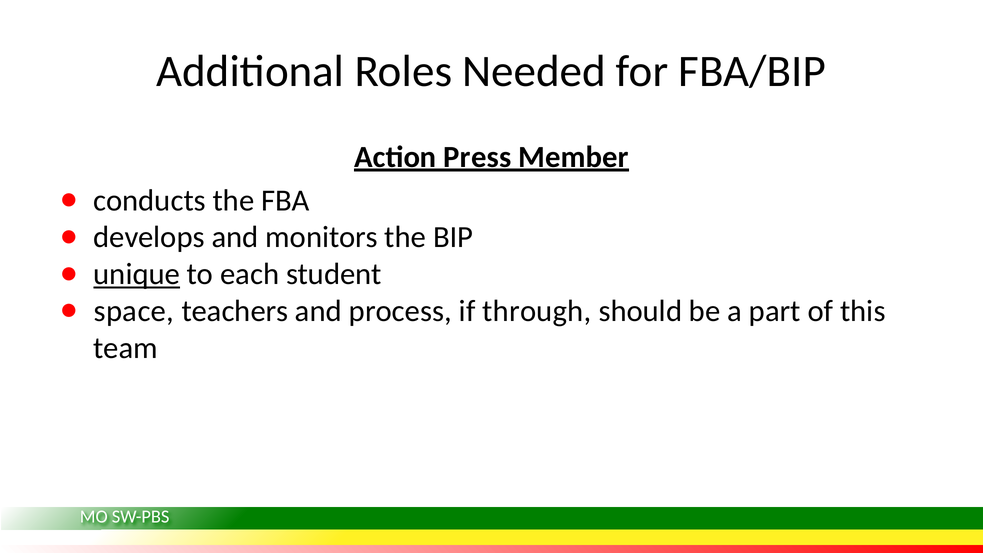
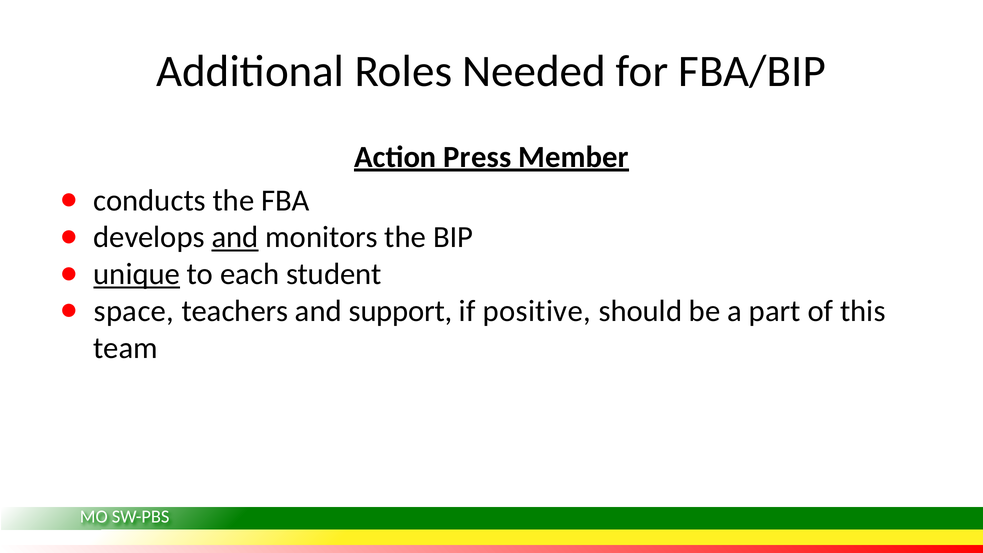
and at (235, 237) underline: none -> present
process: process -> support
through: through -> positive
